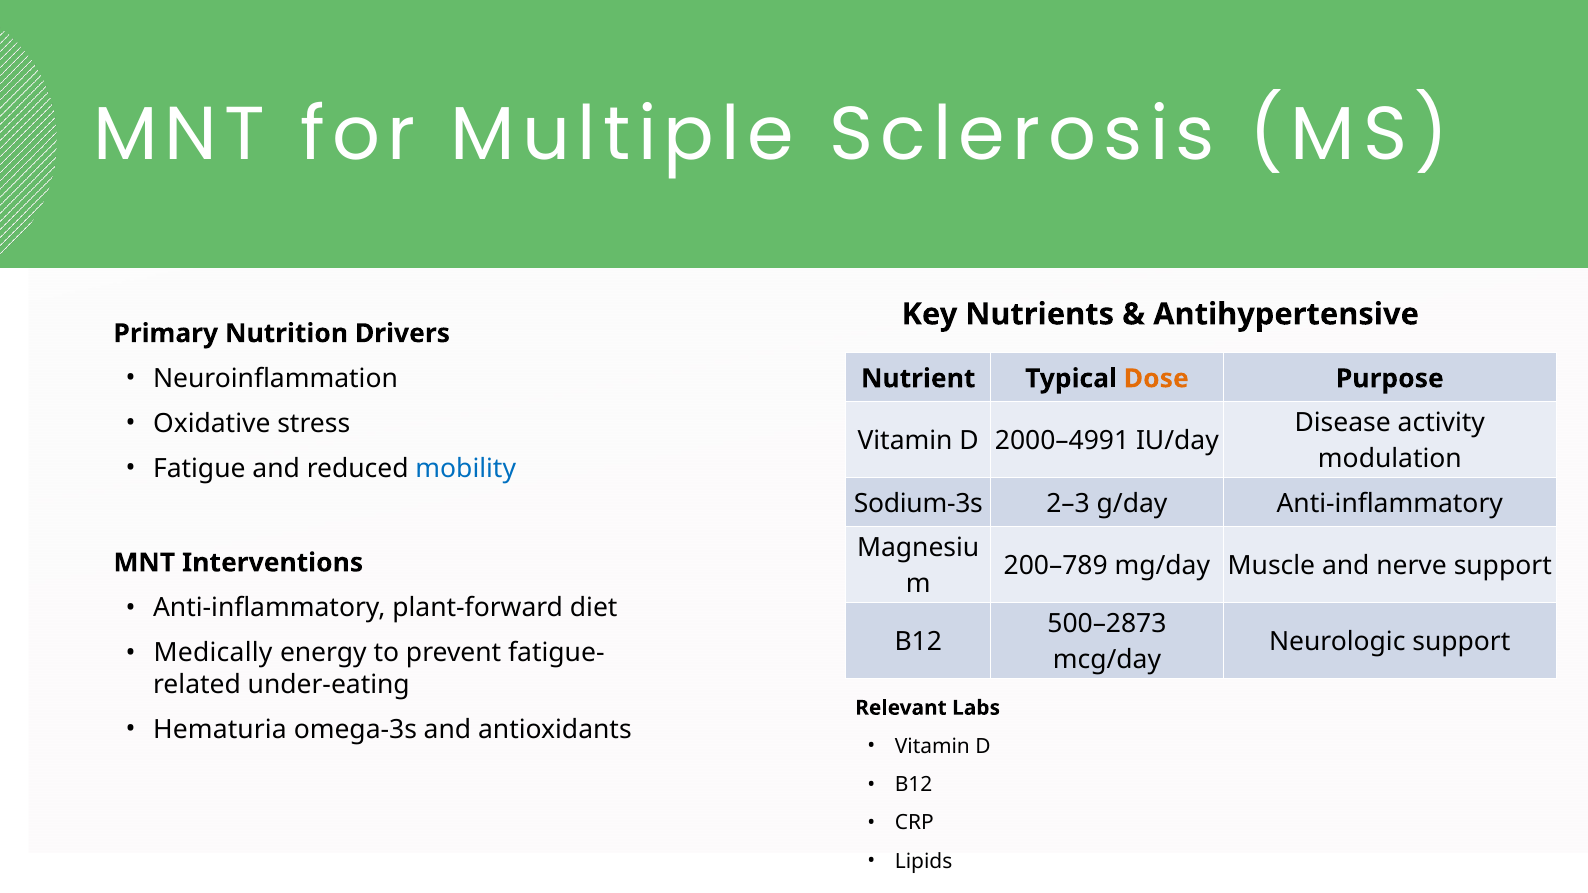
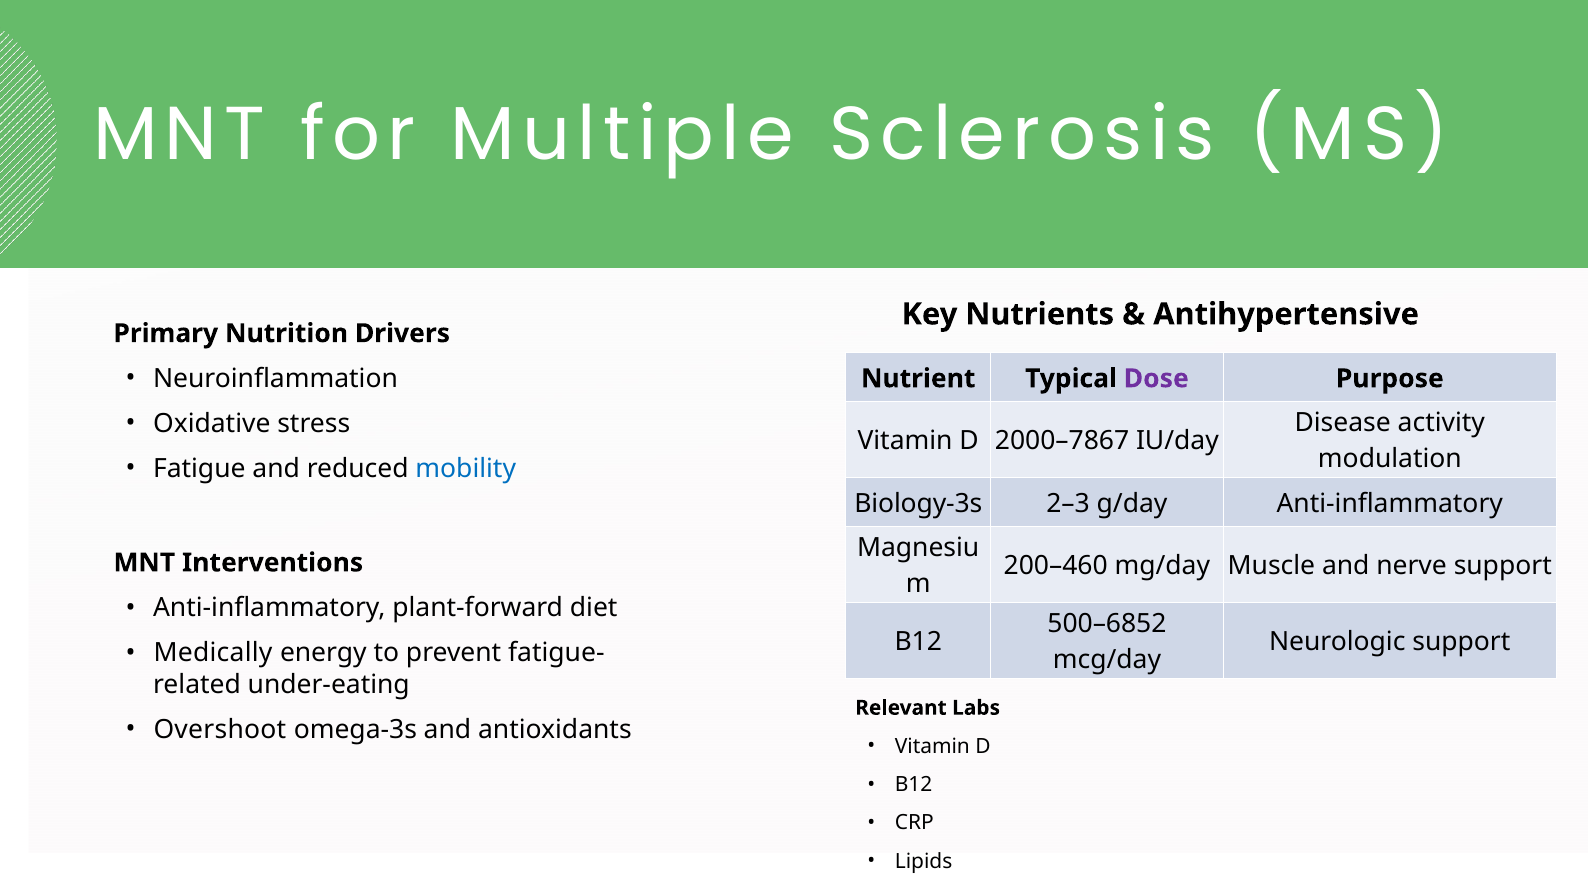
Dose colour: orange -> purple
2000–4991: 2000–4991 -> 2000–7867
Sodium-3s: Sodium-3s -> Biology-3s
200–789: 200–789 -> 200–460
500–2873: 500–2873 -> 500–6852
Hematuria: Hematuria -> Overshoot
